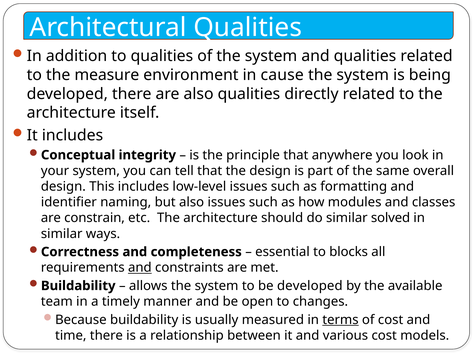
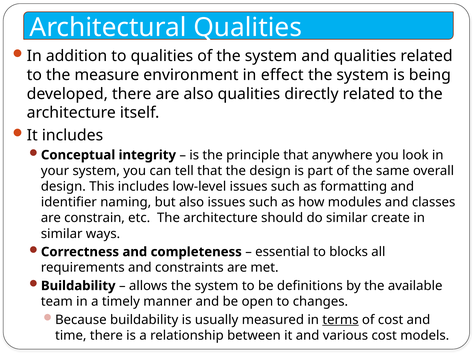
cause: cause -> effect
solved: solved -> create
and at (140, 268) underline: present -> none
be developed: developed -> definitions
